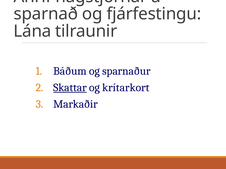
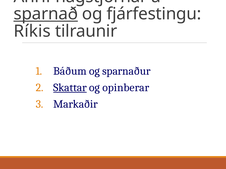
sparnað underline: none -> present
Lána: Lána -> Ríkis
krítarkort: krítarkort -> opinberar
